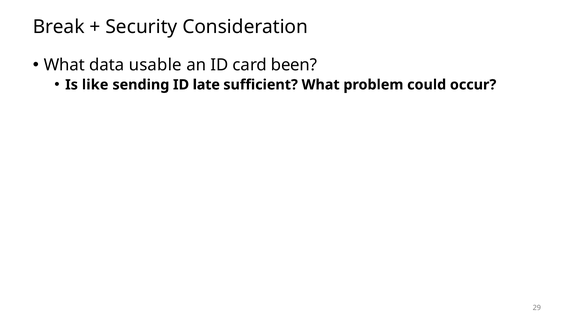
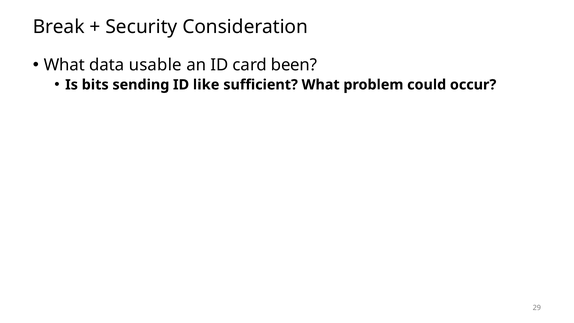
like: like -> bits
late: late -> like
